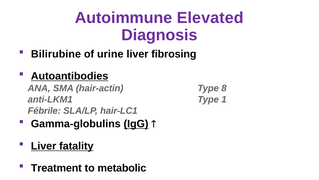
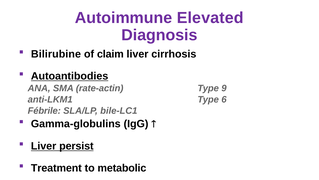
urine: urine -> claim
fibrosing: fibrosing -> cirrhosis
hair-actin: hair-actin -> rate-actin
8: 8 -> 9
1: 1 -> 6
hair-LC1: hair-LC1 -> bile-LC1
IgG underline: present -> none
fatality: fatality -> persist
